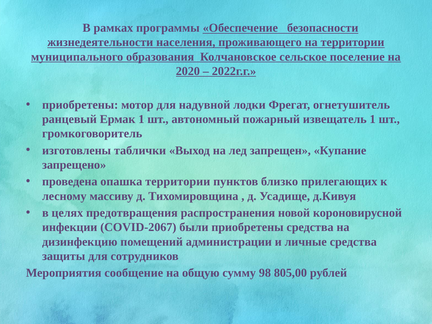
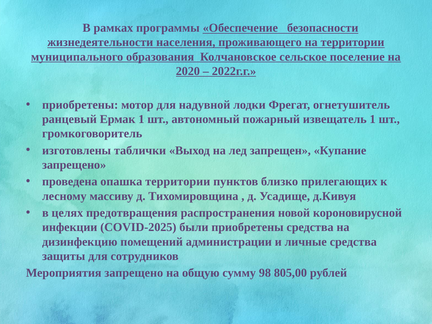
COVID-2067: COVID-2067 -> COVID-2025
Мероприятия сообщение: сообщение -> запрещено
